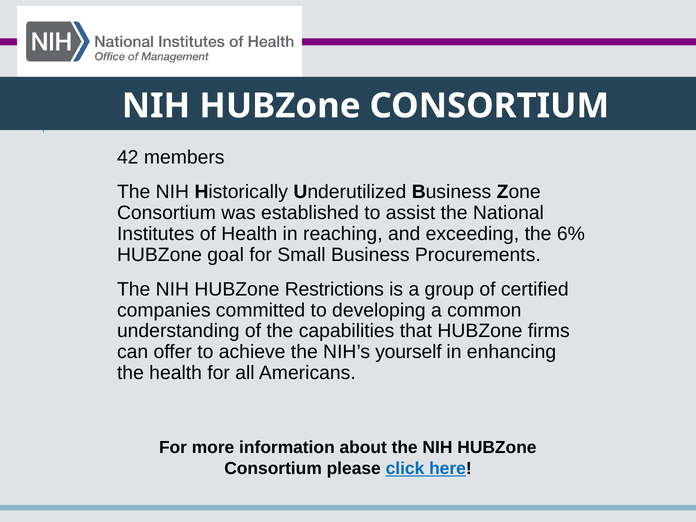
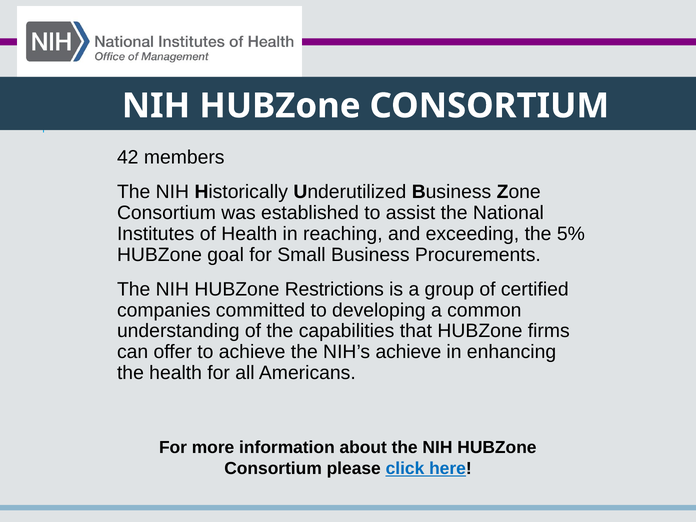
6%: 6% -> 5%
NIH’s yourself: yourself -> achieve
